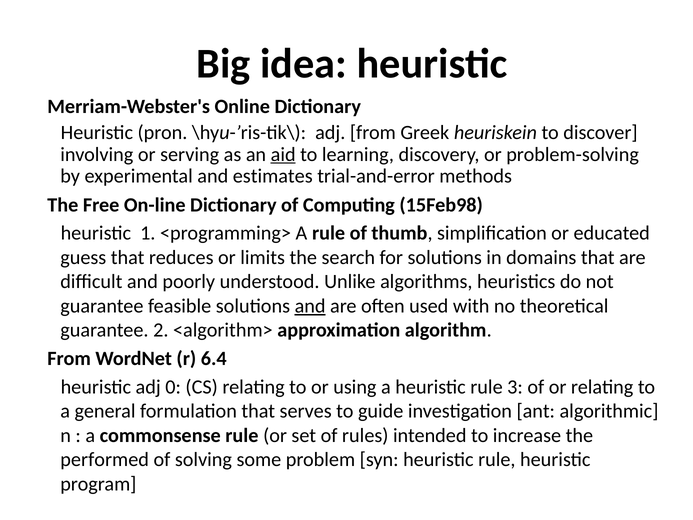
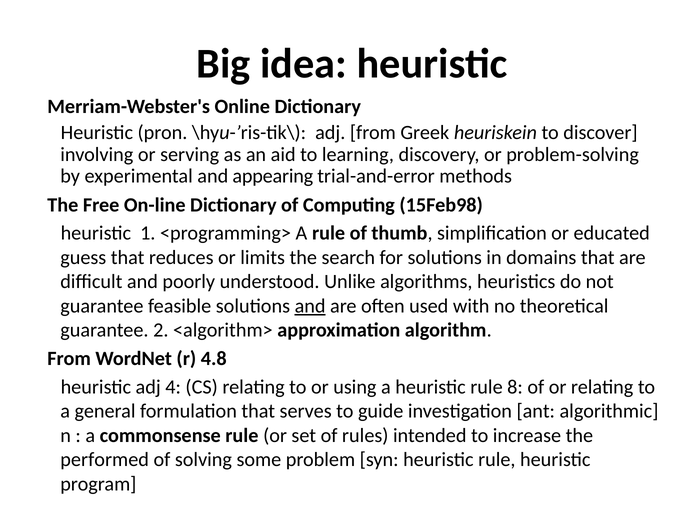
aid underline: present -> none
estimates: estimates -> appearing
6.4: 6.4 -> 4.8
0: 0 -> 4
3: 3 -> 8
